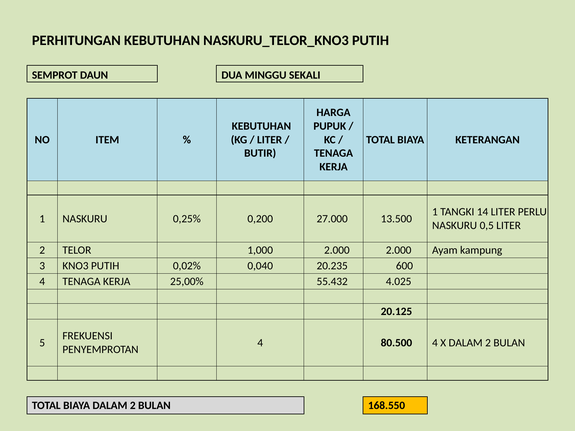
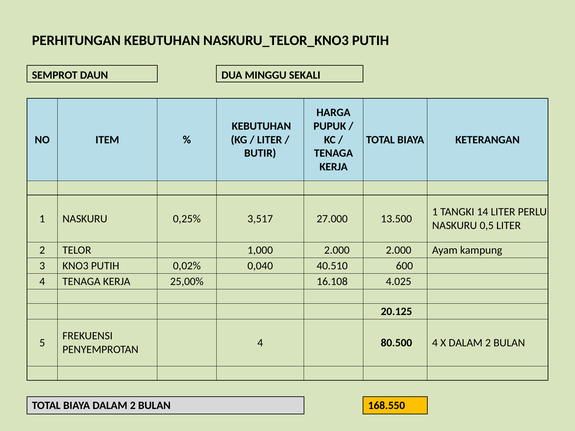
0,200: 0,200 -> 3,517
20.235: 20.235 -> 40.510
55.432: 55.432 -> 16.108
